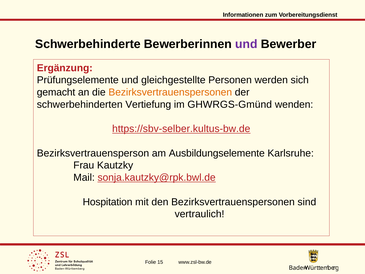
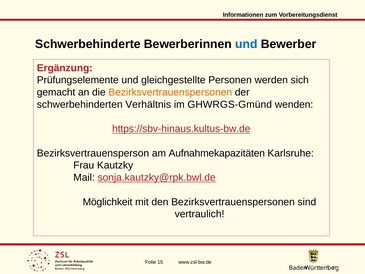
und at (246, 44) colour: purple -> blue
Vertiefung: Vertiefung -> Verhältnis
https://sbv-selber.kultus-bw.de: https://sbv-selber.kultus-bw.de -> https://sbv-hinaus.kultus-bw.de
Ausbildungselemente: Ausbildungselemente -> Aufnahmekapazitäten
Hospitation: Hospitation -> Möglichkeit
